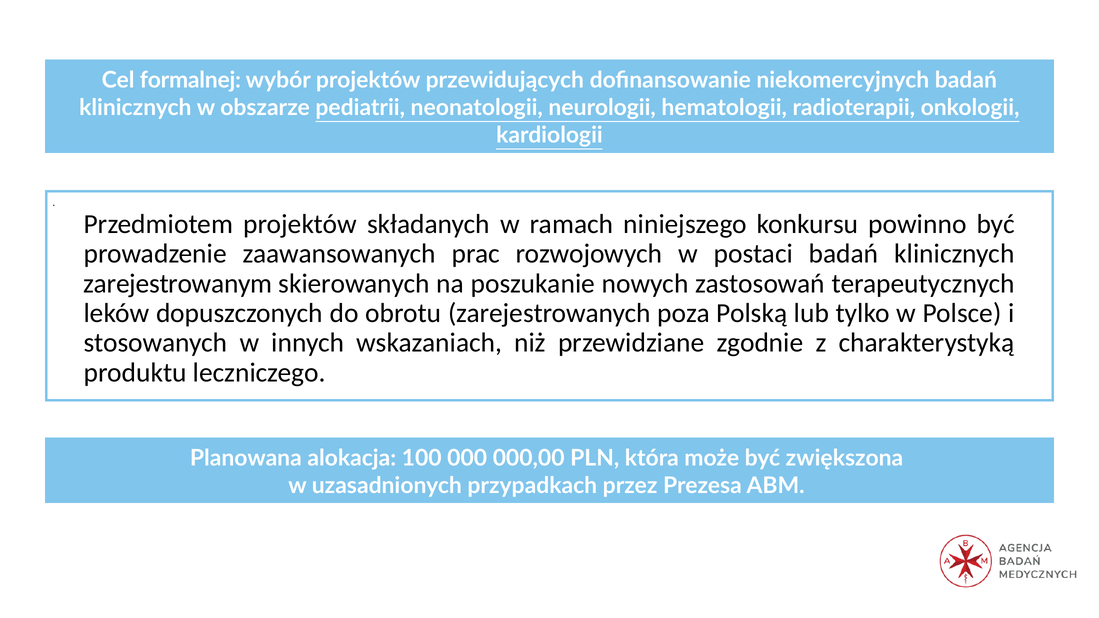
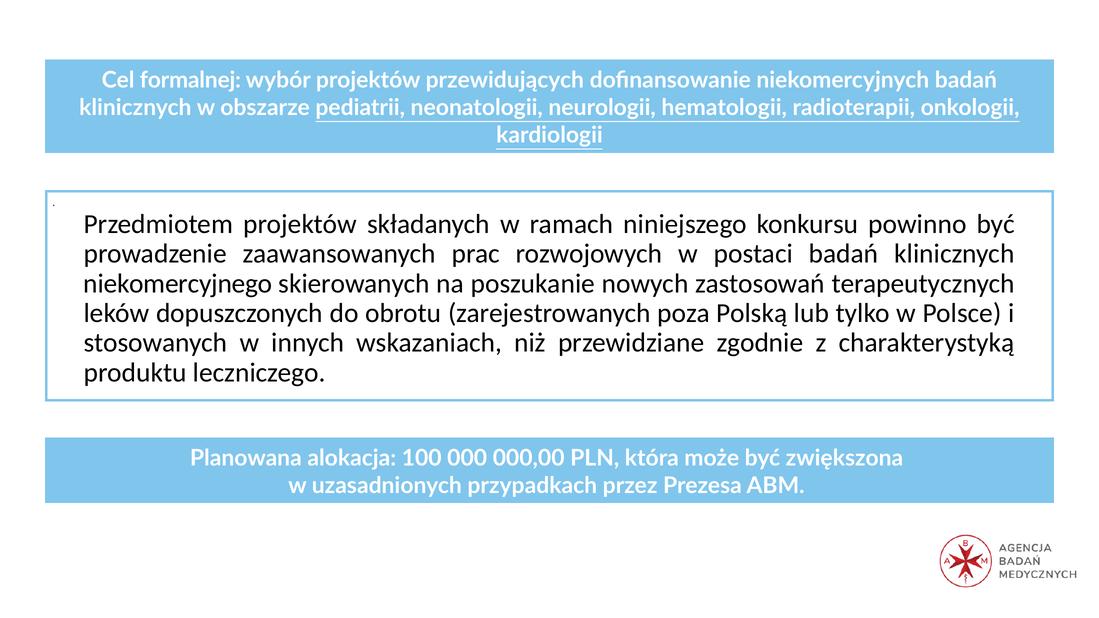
zarejestrowanym: zarejestrowanym -> niekomercyjnego
